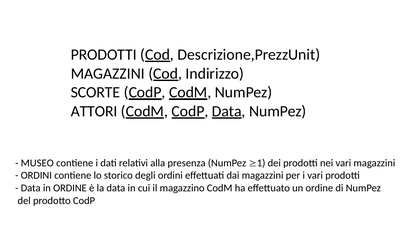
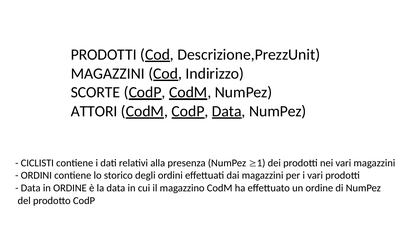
MUSEO: MUSEO -> CICLISTI
